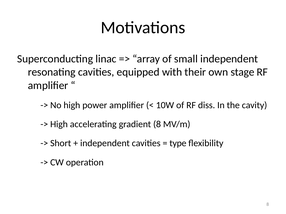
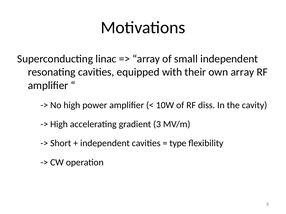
own stage: stage -> array
gradient 8: 8 -> 3
